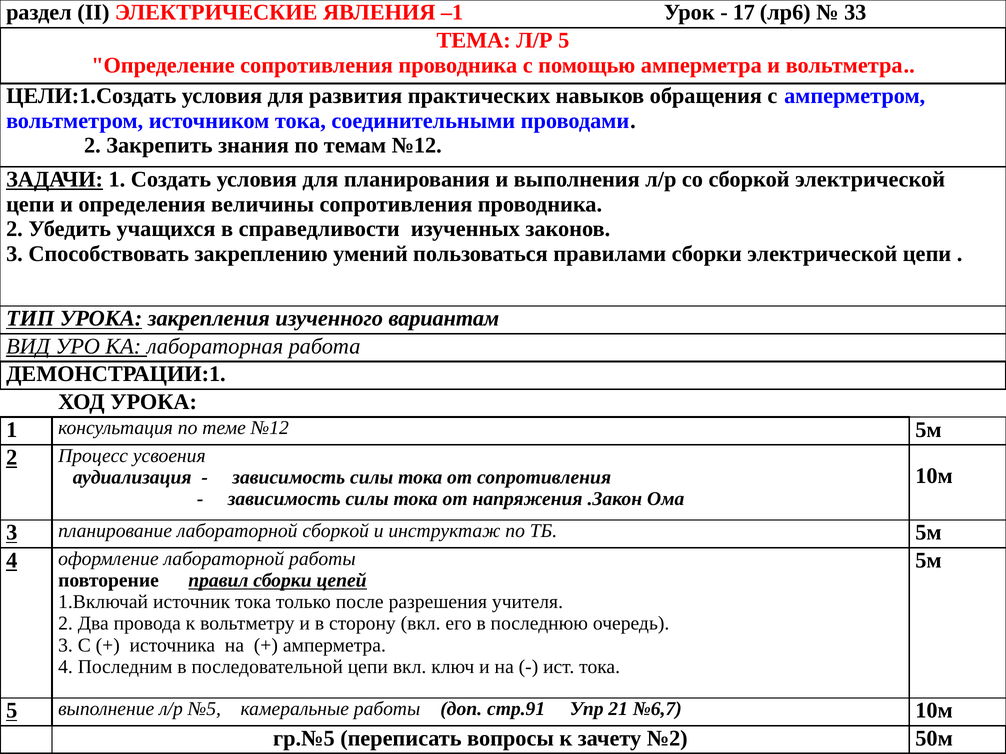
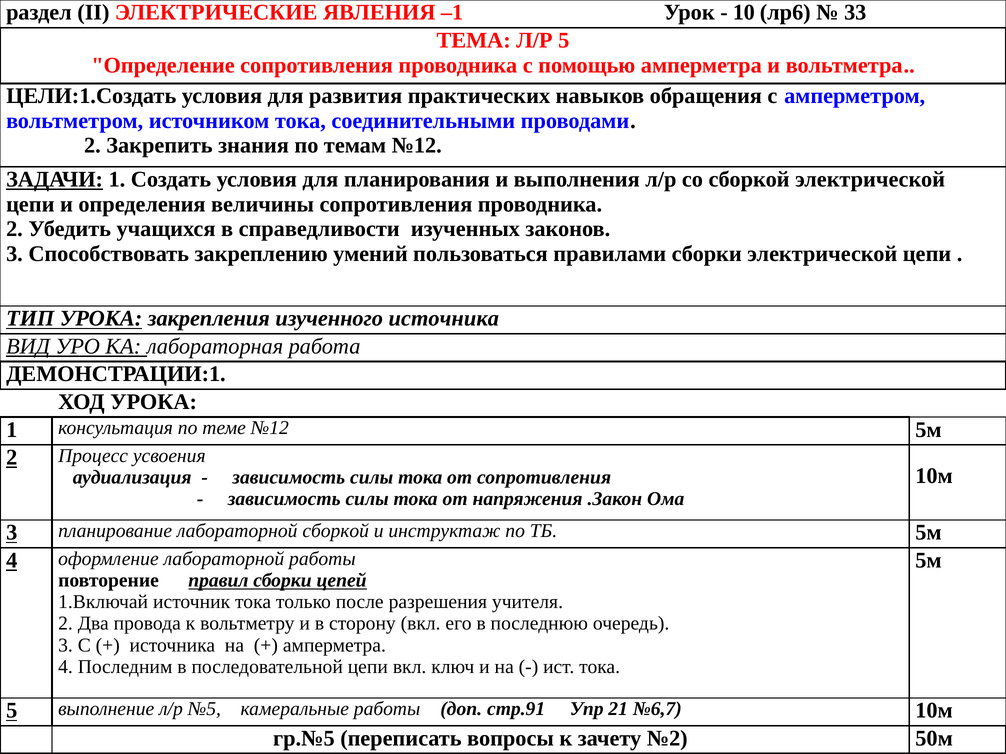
17: 17 -> 10
изученного вариантам: вариантам -> источника
